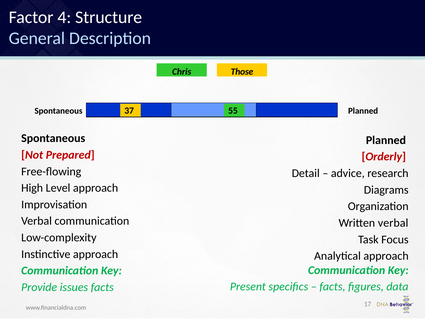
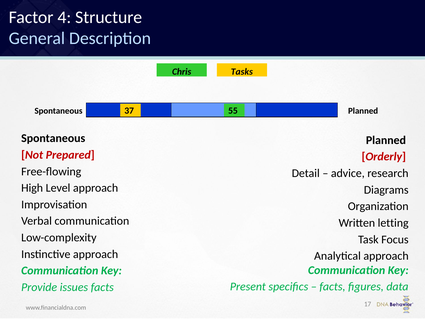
Those: Those -> Tasks
Written verbal: verbal -> letting
